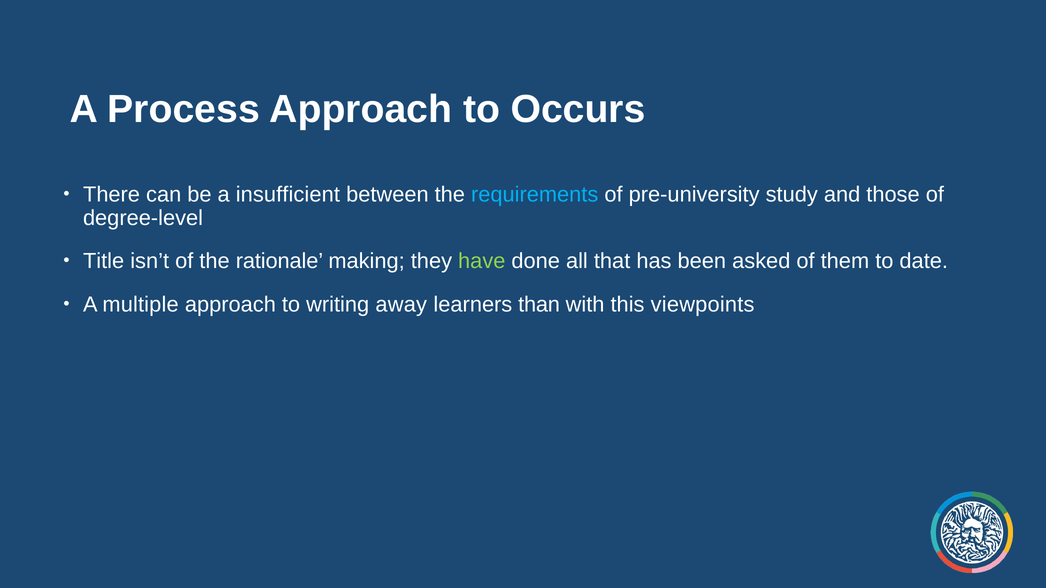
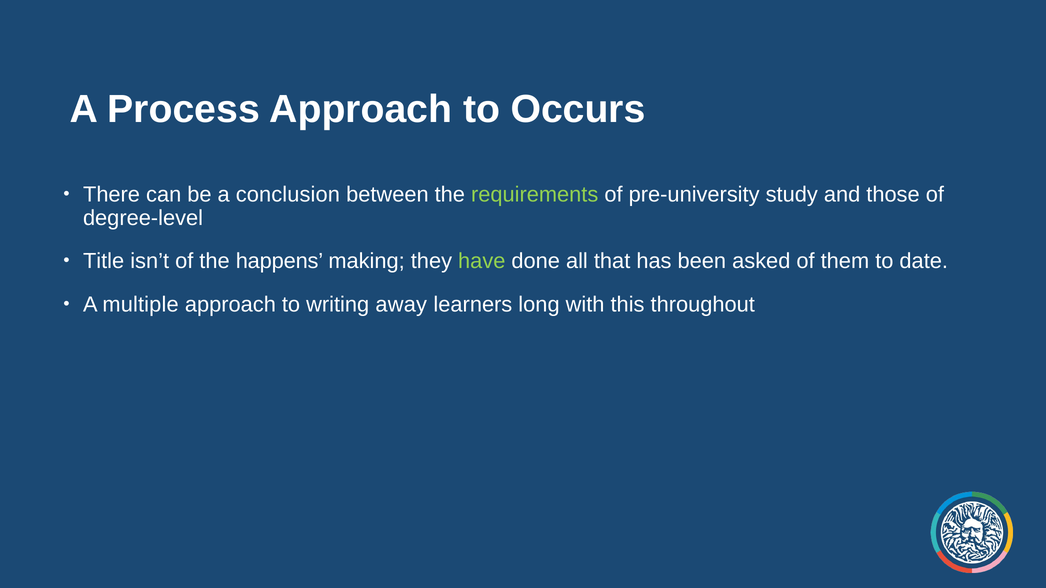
insufficient: insufficient -> conclusion
requirements colour: light blue -> light green
rationale: rationale -> happens
than: than -> long
viewpoints: viewpoints -> throughout
